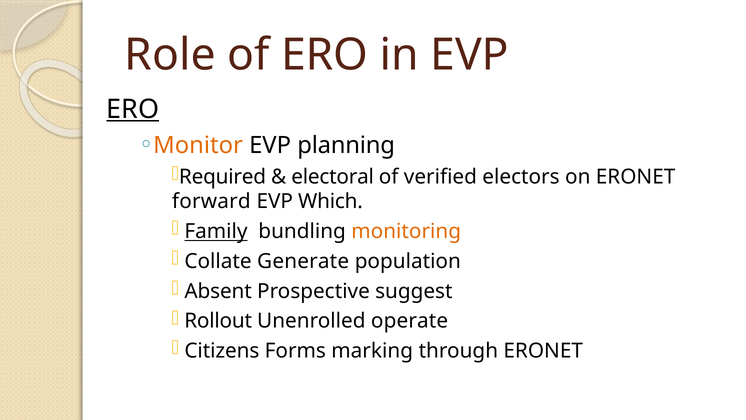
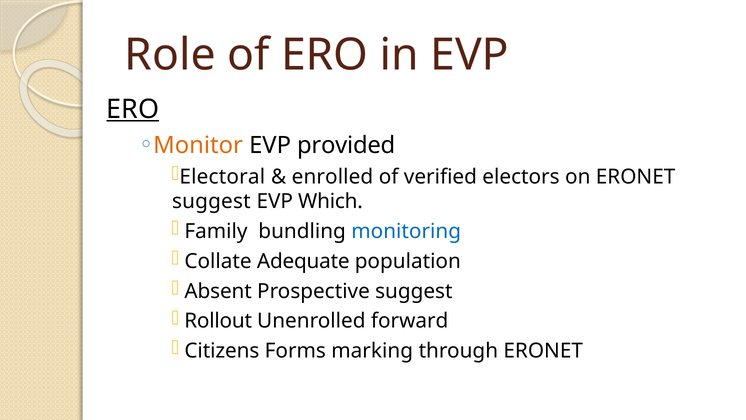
planning: planning -> provided
Required: Required -> Electoral
electoral: electoral -> enrolled
forward at (211, 201): forward -> suggest
Family underline: present -> none
monitoring colour: orange -> blue
Generate: Generate -> Adequate
operate: operate -> forward
